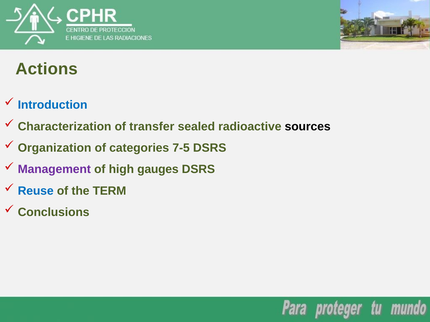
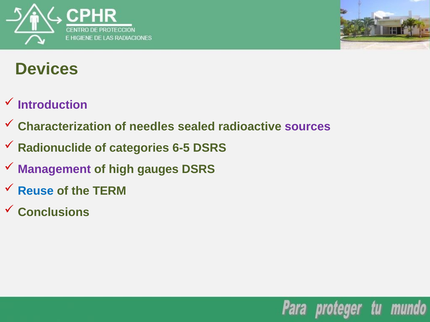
Actions: Actions -> Devices
Introduction colour: blue -> purple
transfer: transfer -> needles
sources colour: black -> purple
Organization: Organization -> Radionuclide
7-5: 7-5 -> 6-5
